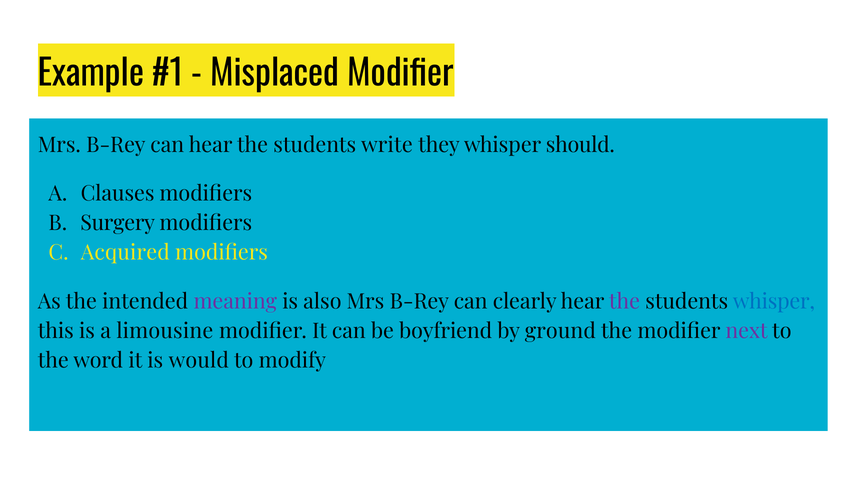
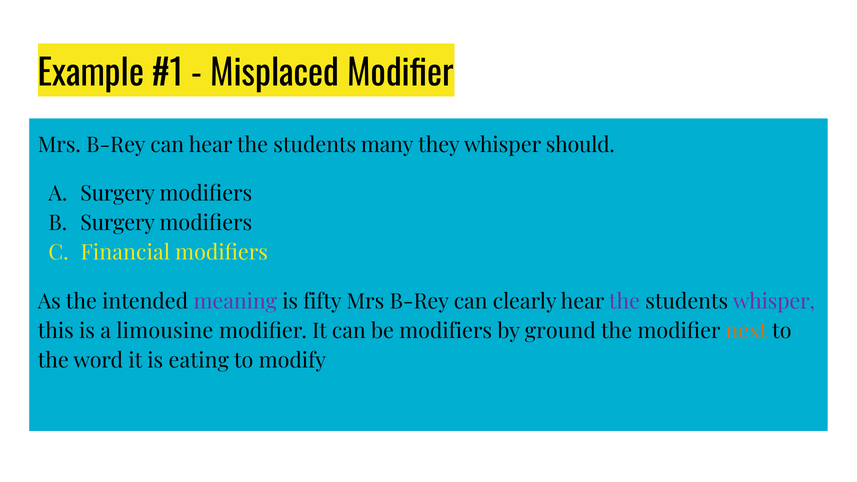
write: write -> many
A Clauses: Clauses -> Surgery
Acquired: Acquired -> Financial
also: also -> fifty
whisper at (774, 302) colour: blue -> purple
be boyfriend: boyfriend -> modifiers
next colour: purple -> orange
would: would -> eating
